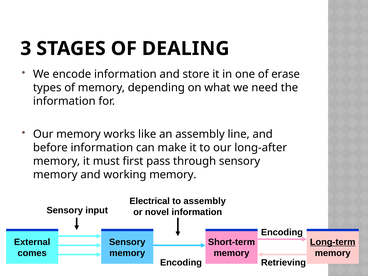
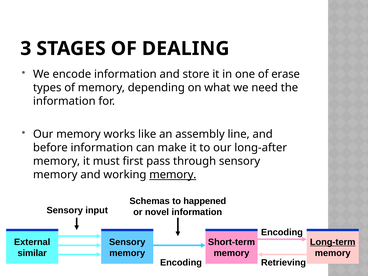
memory at (173, 175) underline: none -> present
Electrical: Electrical -> Schemas
to assembly: assembly -> happened
comes: comes -> similar
